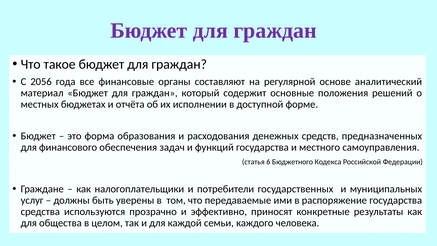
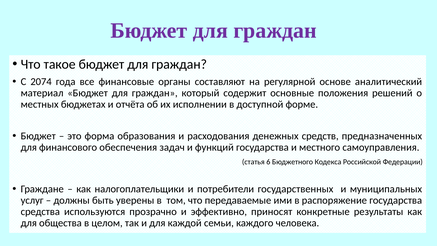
2056: 2056 -> 2074
